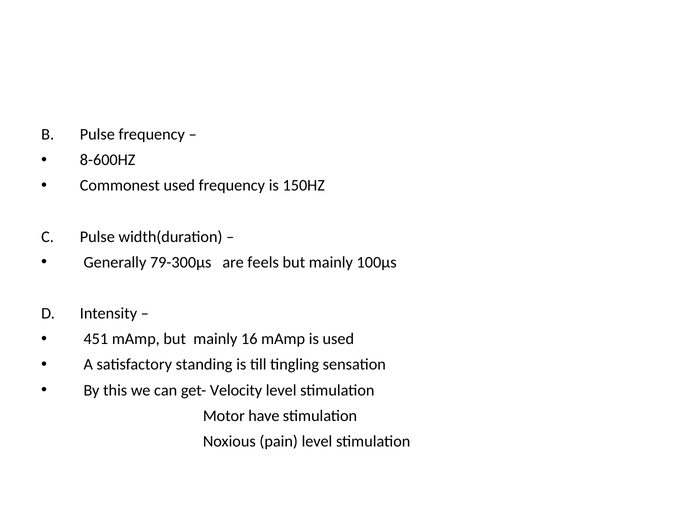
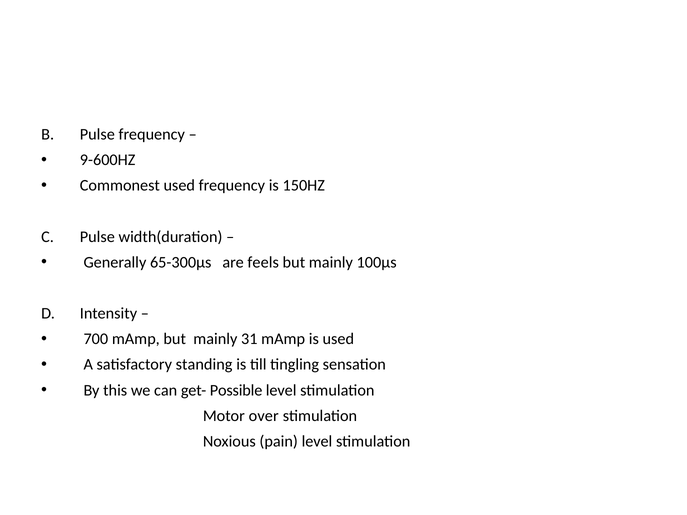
8-600HZ: 8-600HZ -> 9-600HZ
79-300µs: 79-300µs -> 65-300µs
451: 451 -> 700
16: 16 -> 31
Velocity: Velocity -> Possible
have: have -> over
